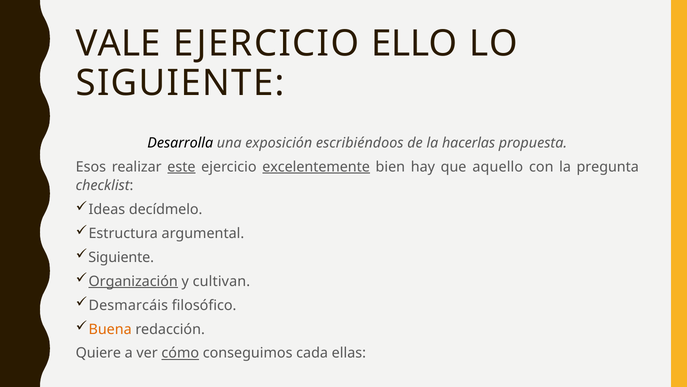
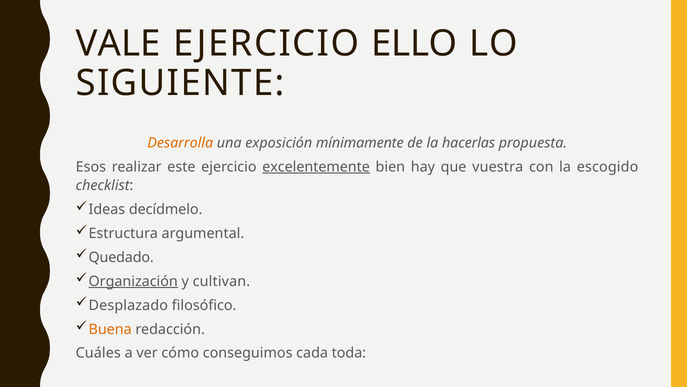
Desarrolla colour: black -> orange
escribiéndoos: escribiéndoos -> mínimamente
este underline: present -> none
aquello: aquello -> vuestra
pregunta: pregunta -> escogido
Siguiente at (121, 257): Siguiente -> Quedado
Desmarcáis: Desmarcáis -> Desplazado
Quiere: Quiere -> Cuáles
cómo underline: present -> none
ellas: ellas -> toda
